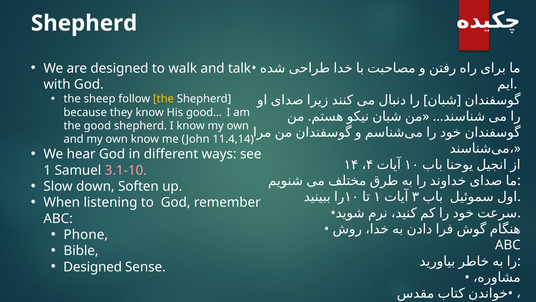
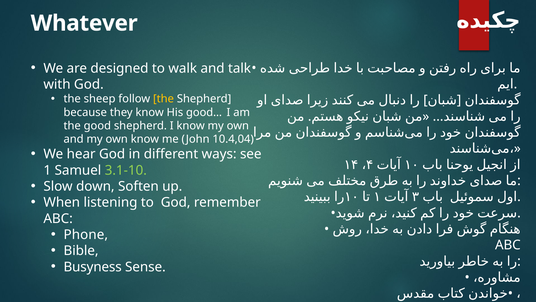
Shepherd at (84, 23): Shepherd -> Whatever
11.4,14: 11.4,14 -> 10.4,04
3.1-10 colour: pink -> light green
Designed at (93, 266): Designed -> Busyness
